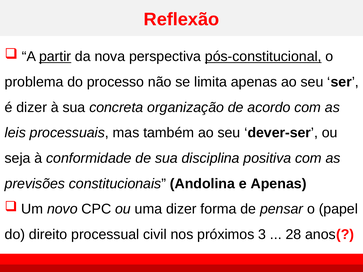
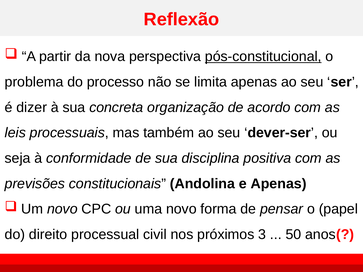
partir underline: present -> none
uma dizer: dizer -> novo
28: 28 -> 50
